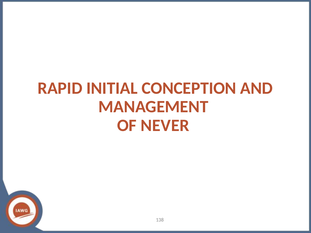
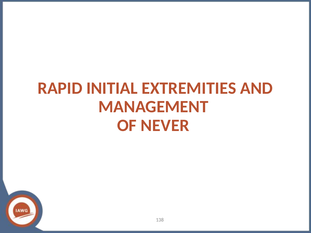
CONCEPTION: CONCEPTION -> EXTREMITIES
